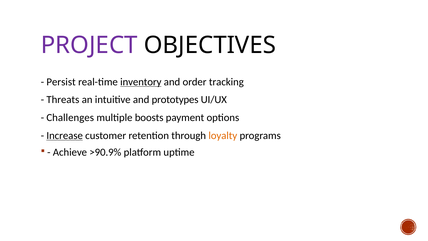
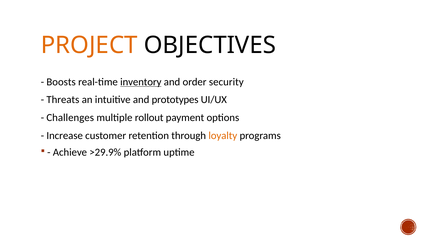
PROJECT colour: purple -> orange
Persist: Persist -> Boosts
tracking: tracking -> security
boosts: boosts -> rollout
Increase underline: present -> none
>90.9%: >90.9% -> >29.9%
